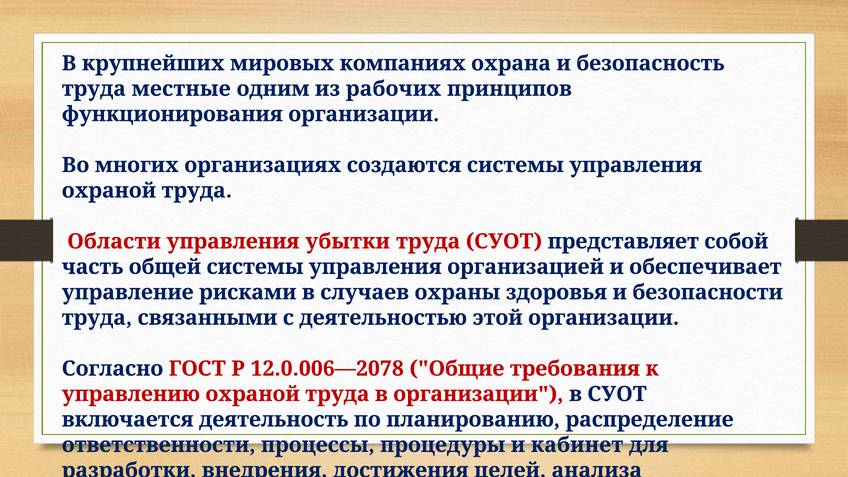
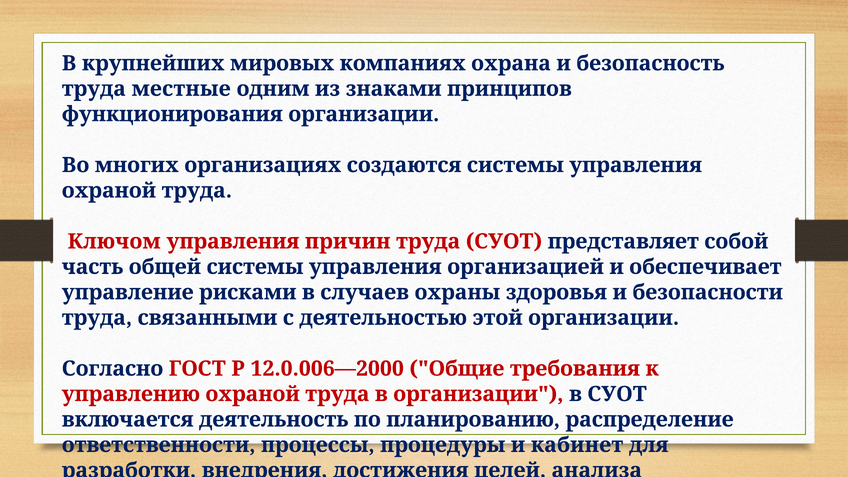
рабочих: рабочих -> знаками
Области: Области -> Ключом
убытки: убытки -> причин
12.0.006—2078: 12.0.006—2078 -> 12.0.006—2000
